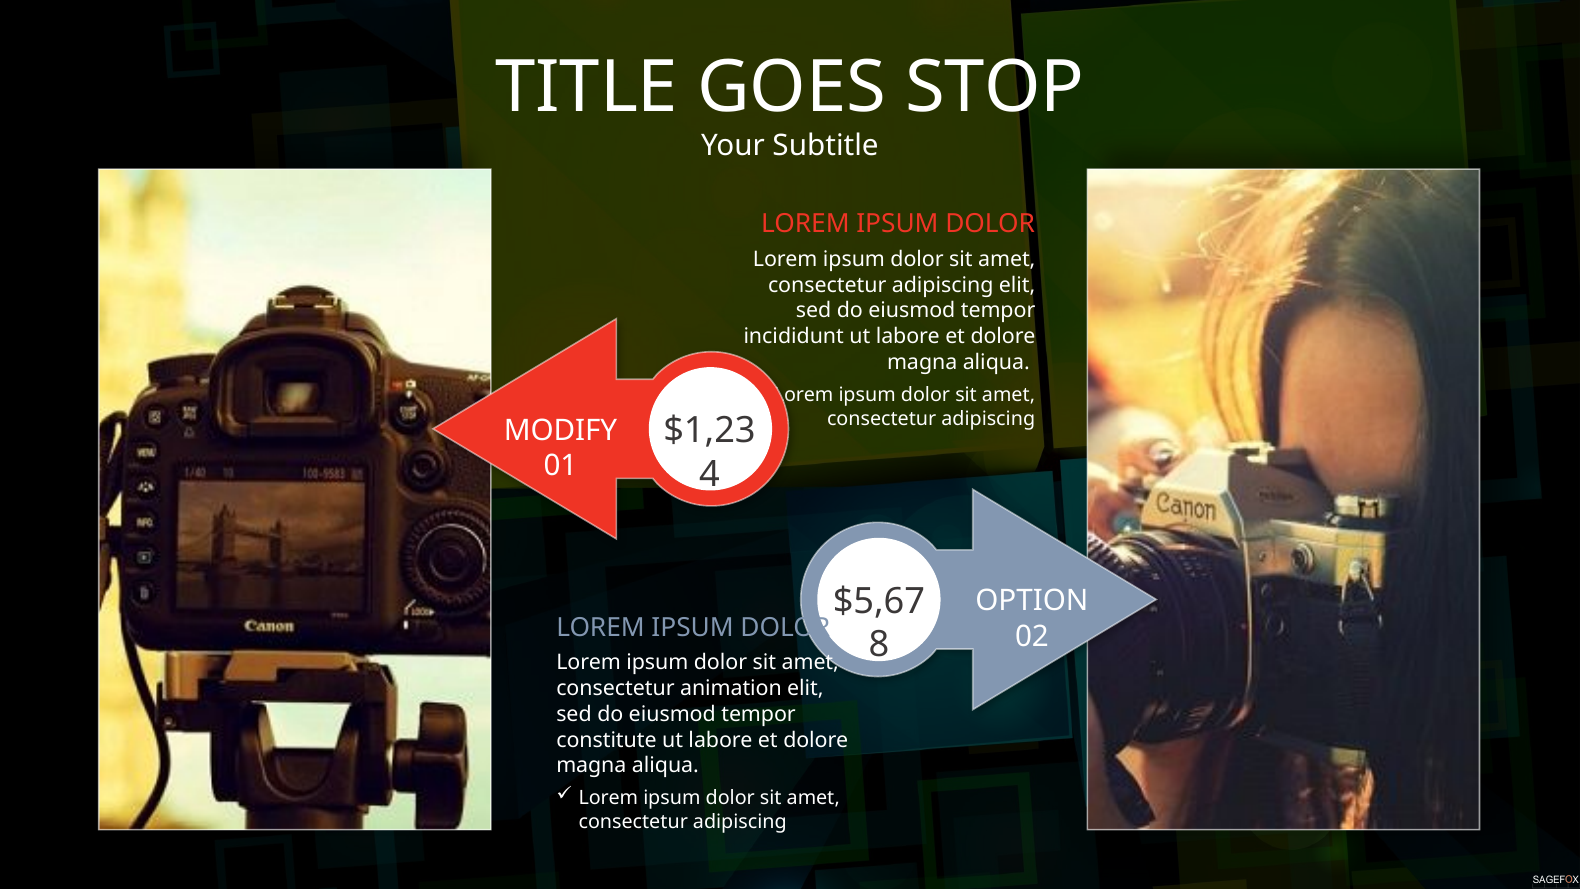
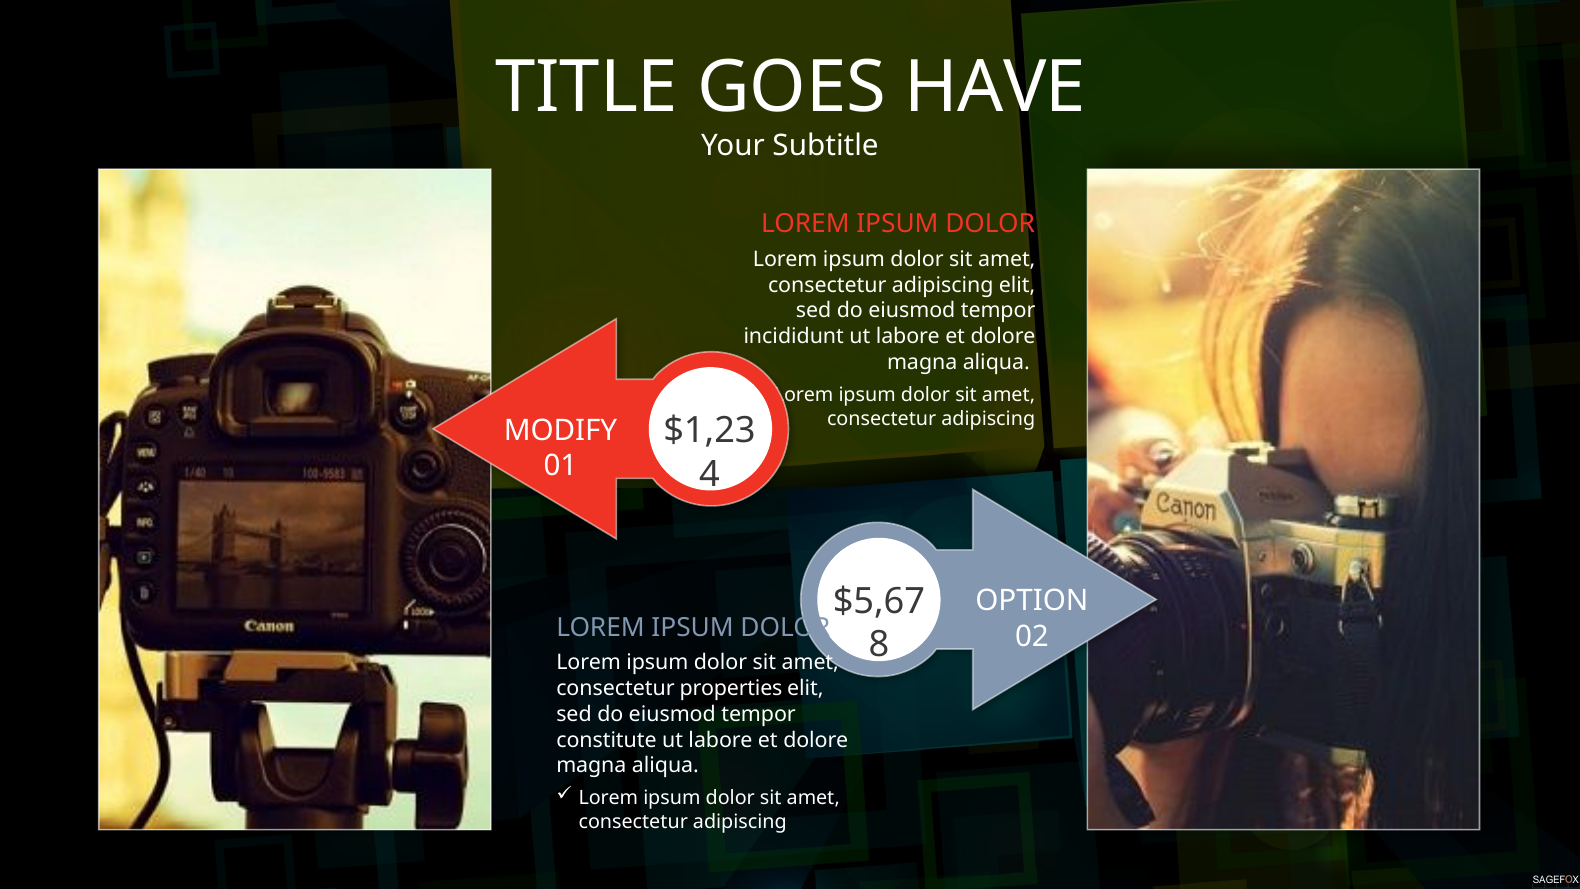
STOP: STOP -> HAVE
animation: animation -> properties
